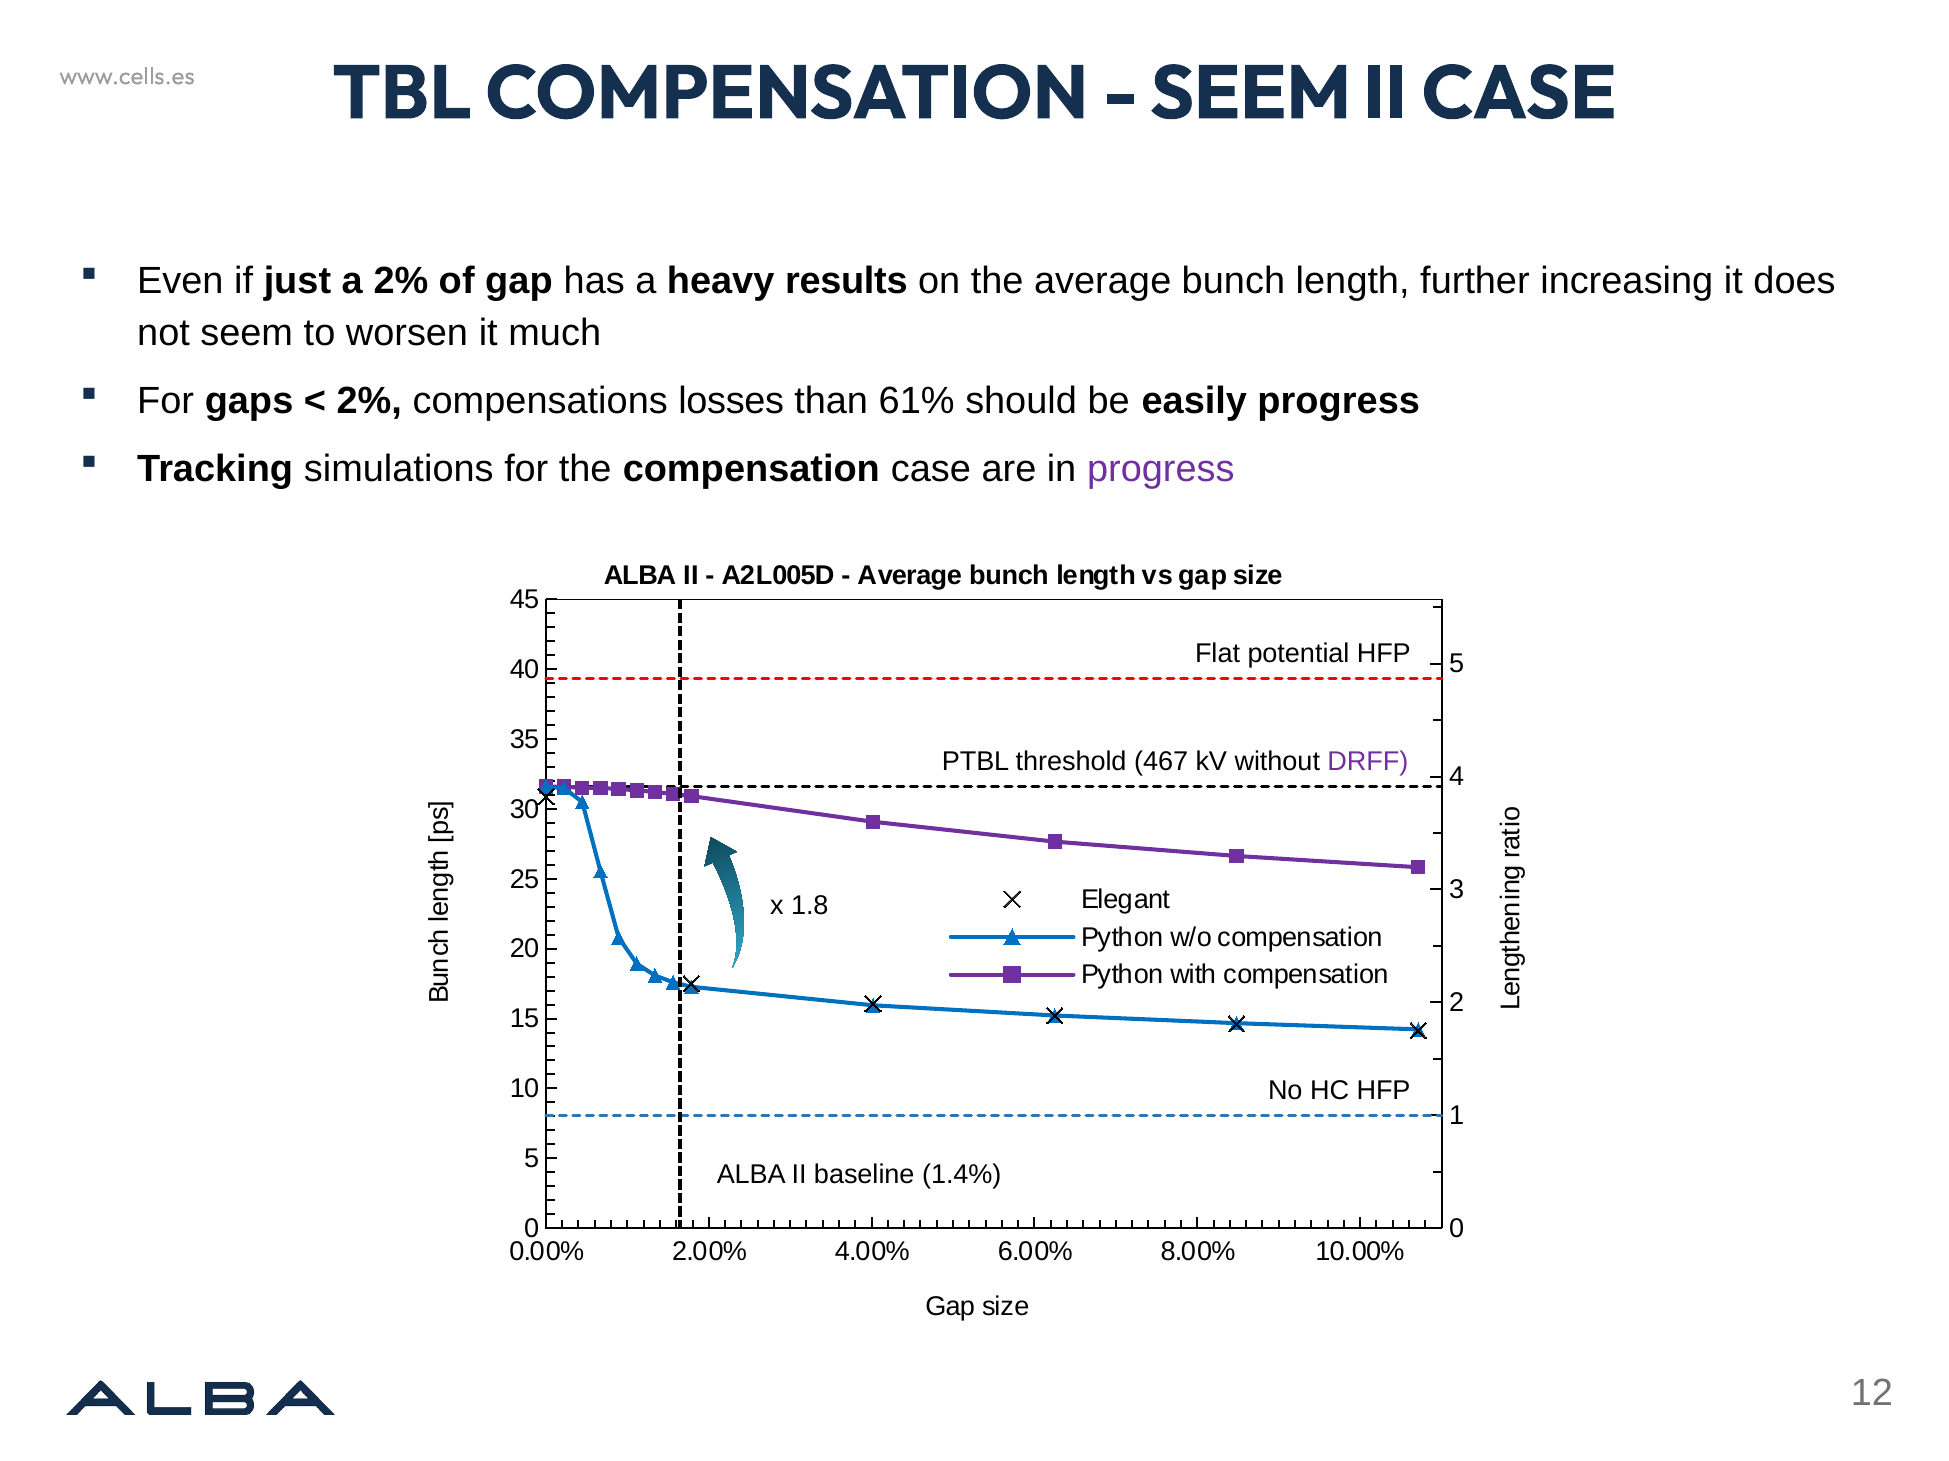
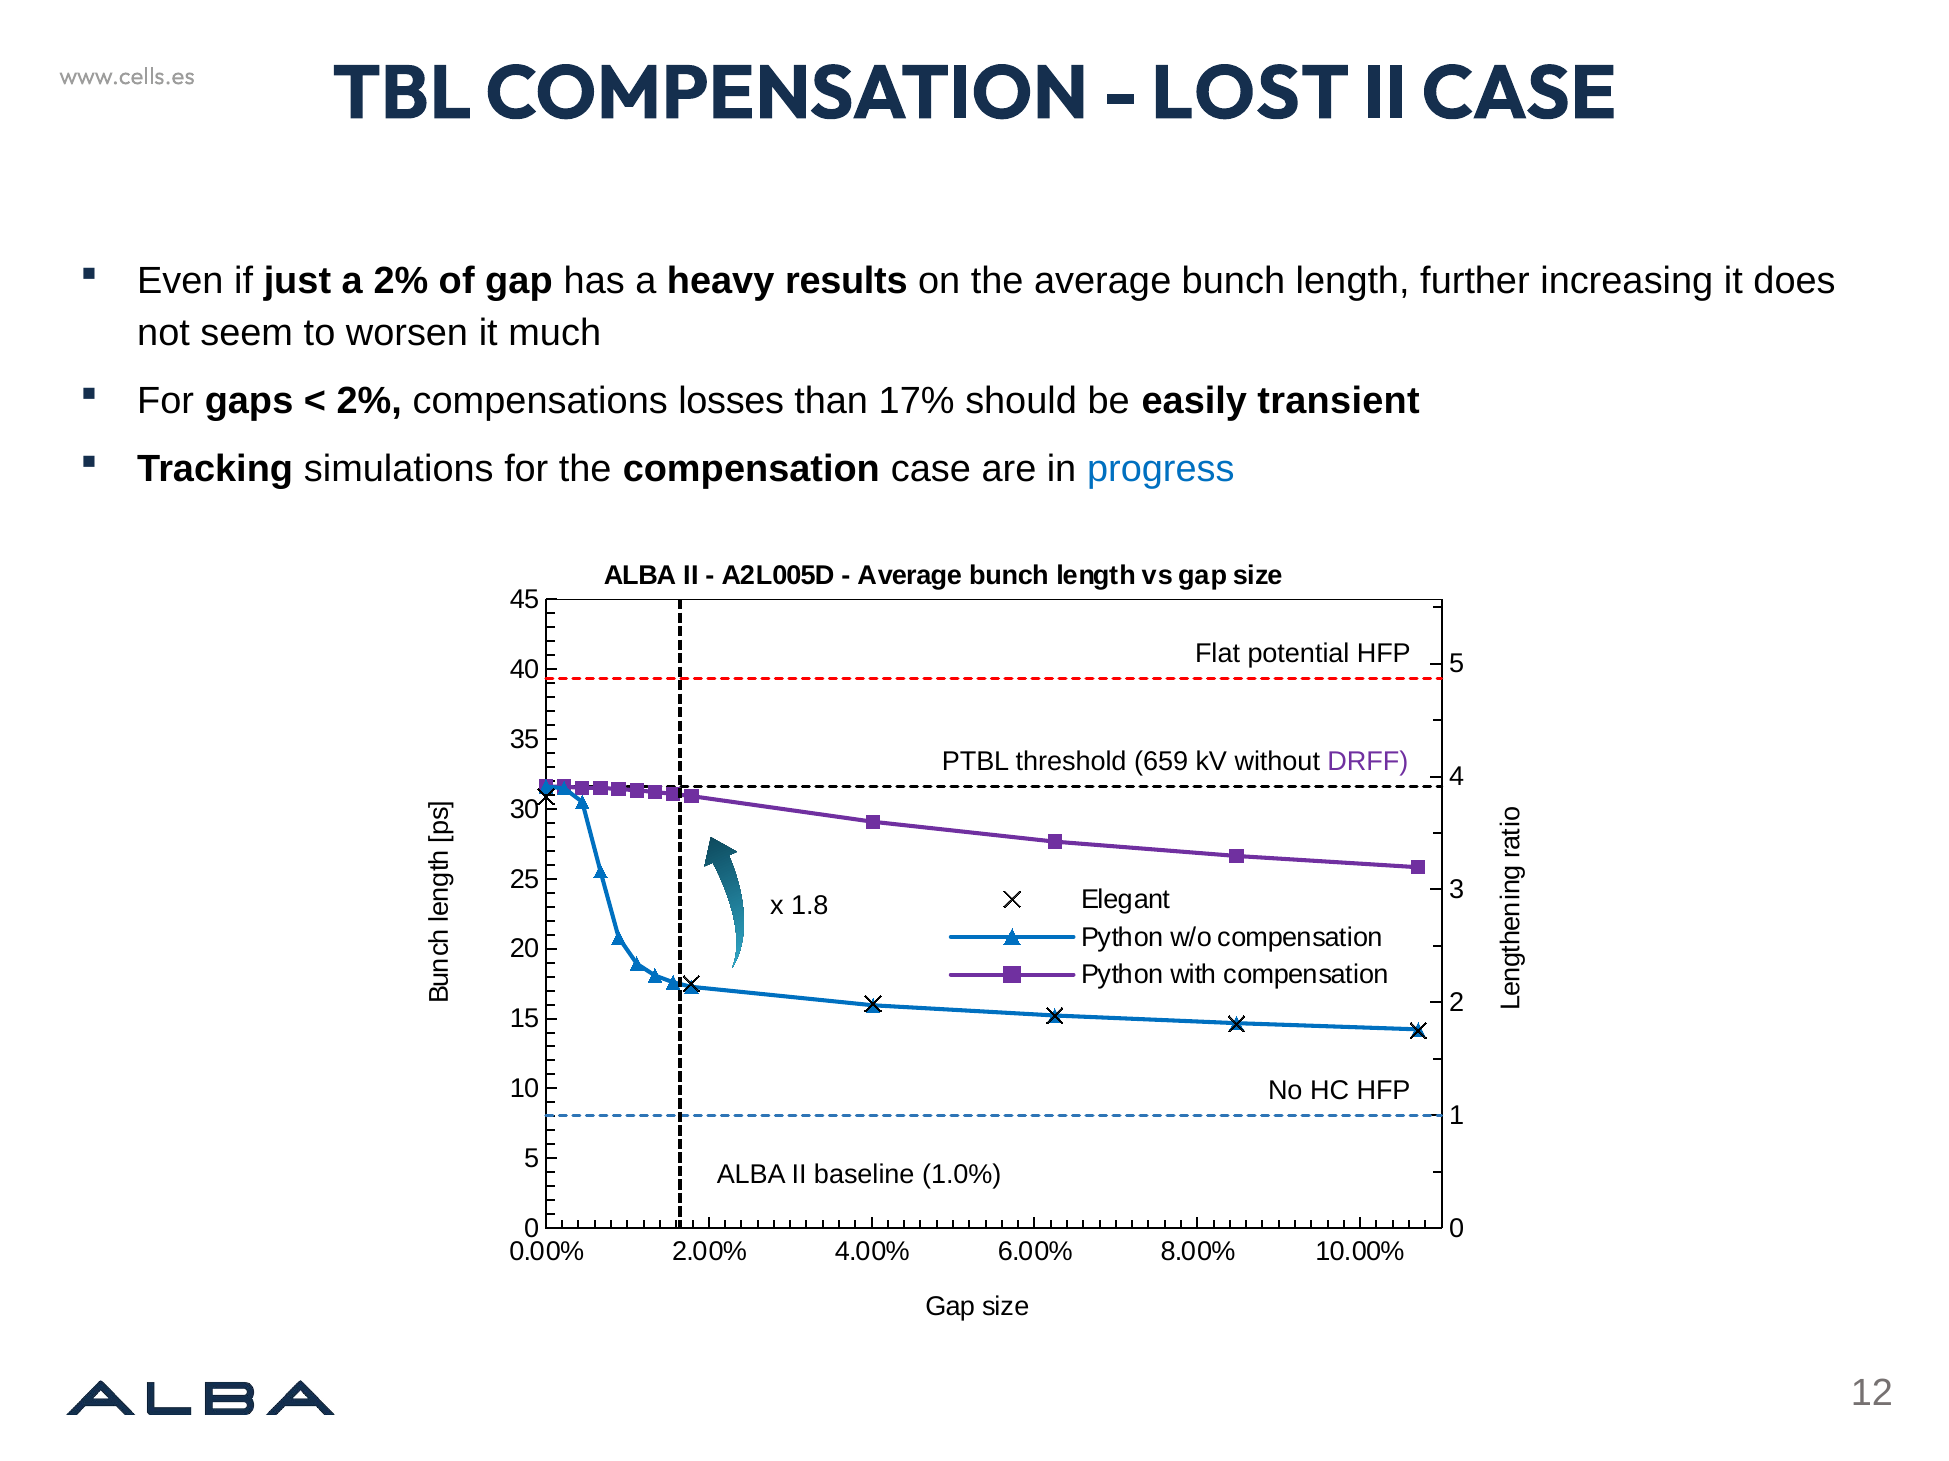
SEEM at (1251, 93): SEEM -> LOST
61%: 61% -> 17%
easily progress: progress -> transient
progress at (1161, 469) colour: purple -> blue
467: 467 -> 659
1.4%: 1.4% -> 1.0%
